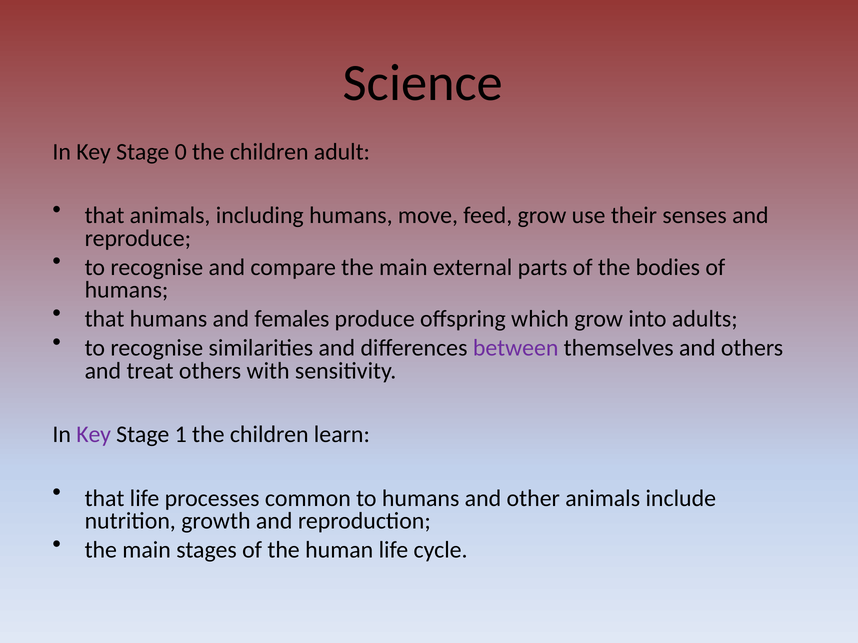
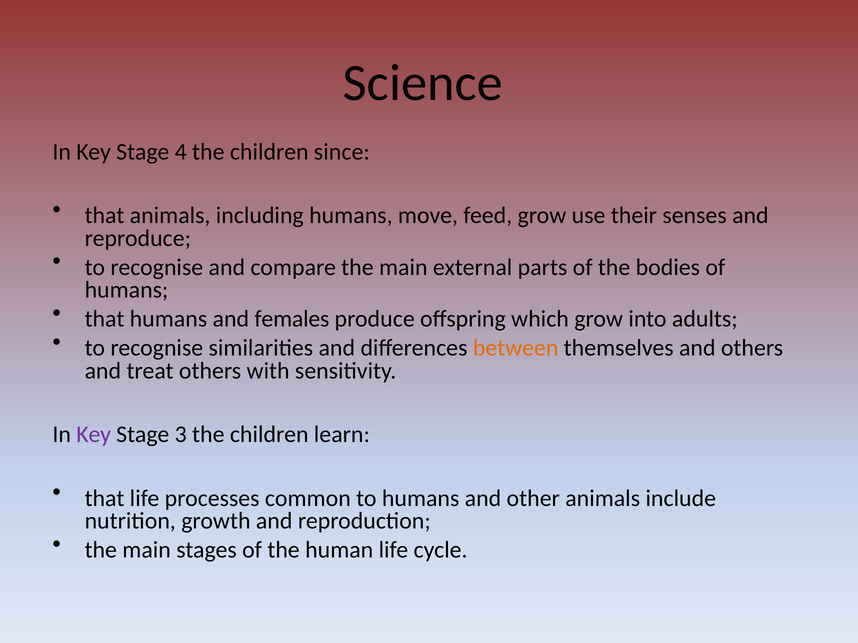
0: 0 -> 4
adult: adult -> since
between colour: purple -> orange
1: 1 -> 3
